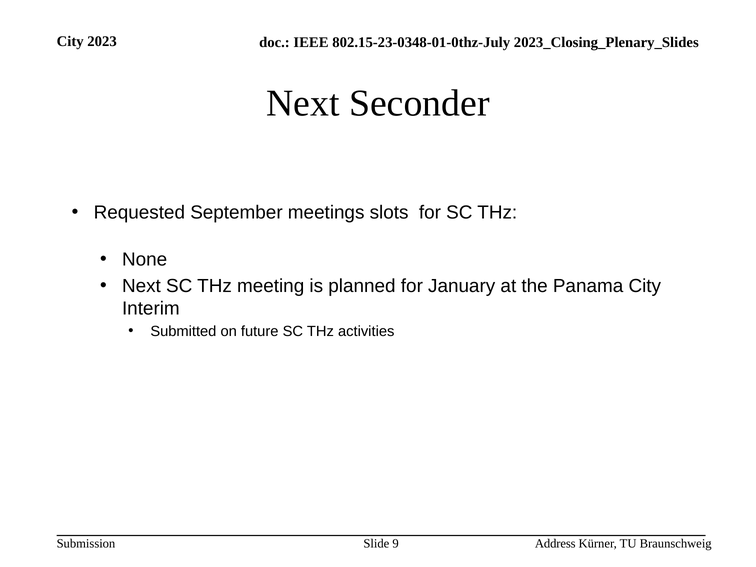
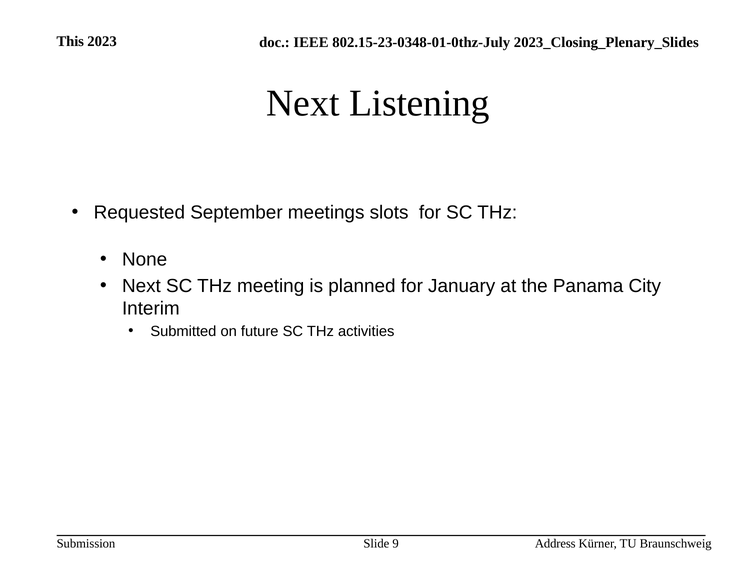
City at (70, 41): City -> This
Seconder: Seconder -> Listening
